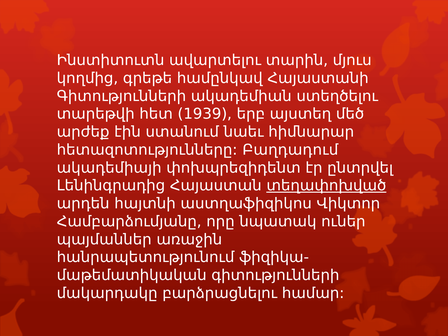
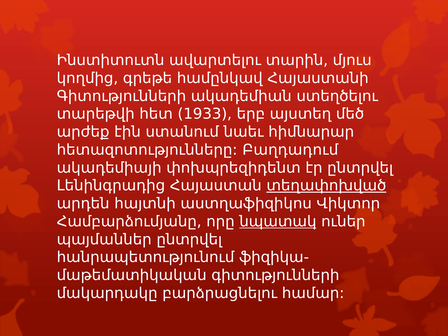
1939: 1939 -> 1933
նպատակ underline: none -> present
պայմաններ առաջին: առաջին -> ընտրվել
